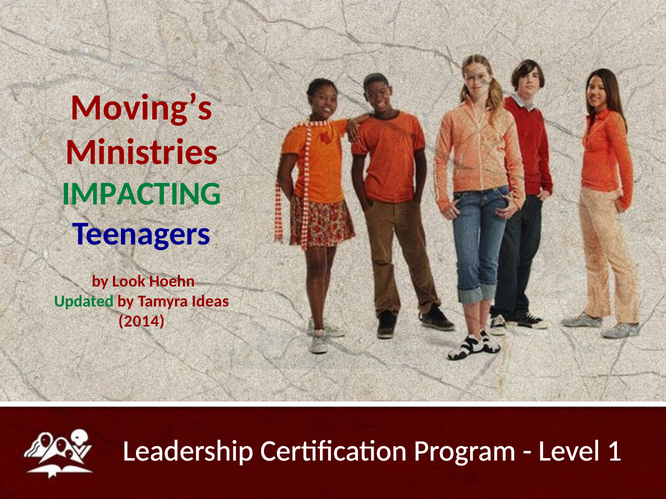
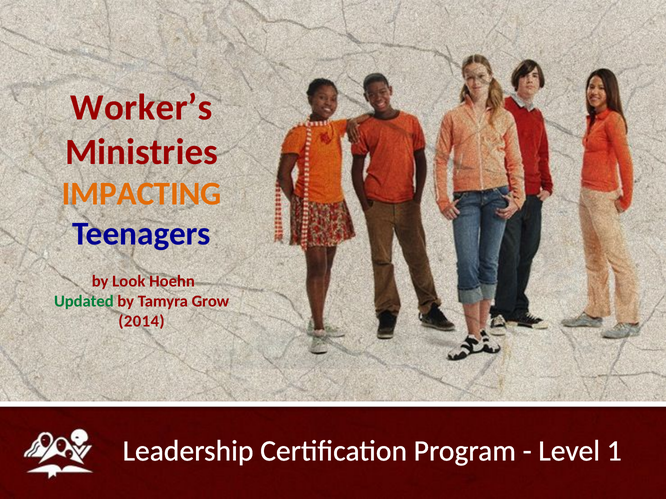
Moving’s: Moving’s -> Worker’s
IMPACTING colour: green -> orange
Ideas: Ideas -> Grow
